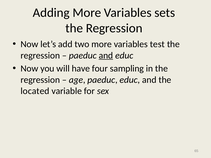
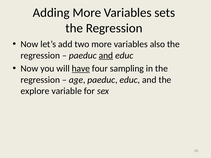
test: test -> also
have underline: none -> present
located: located -> explore
